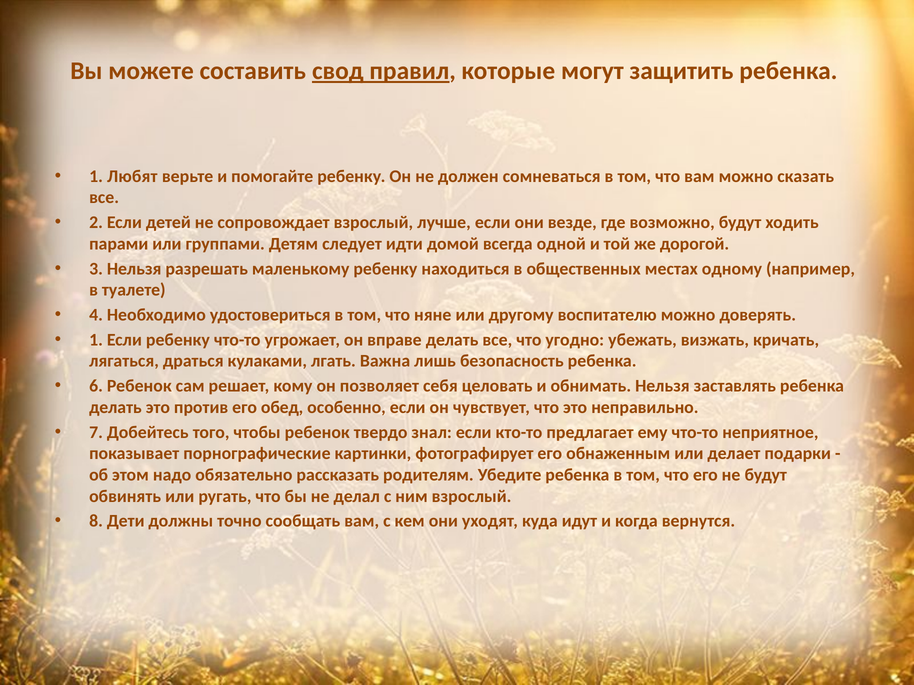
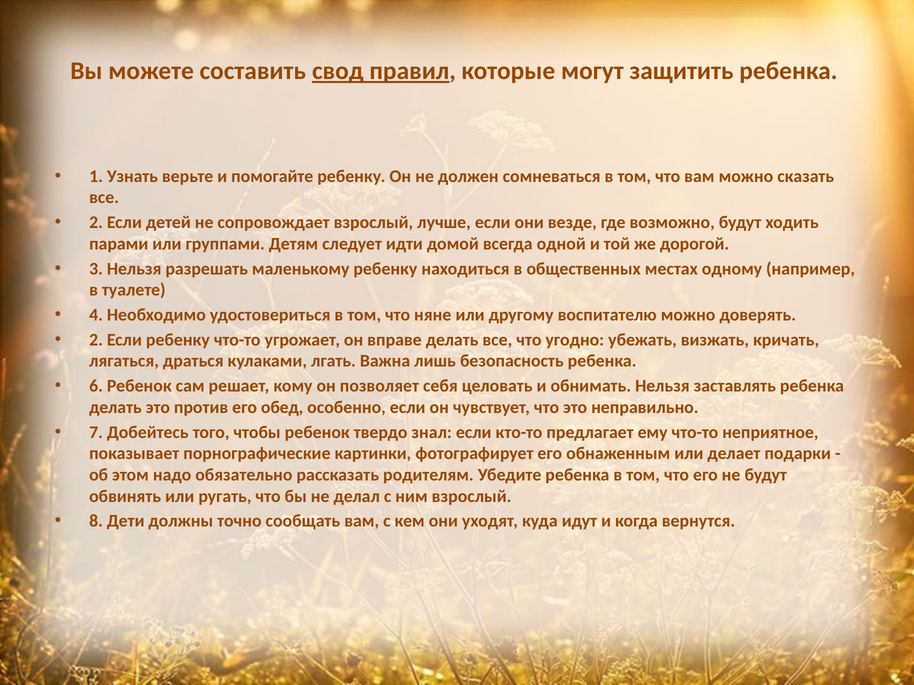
Любят: Любят -> Узнать
1 at (96, 340): 1 -> 2
